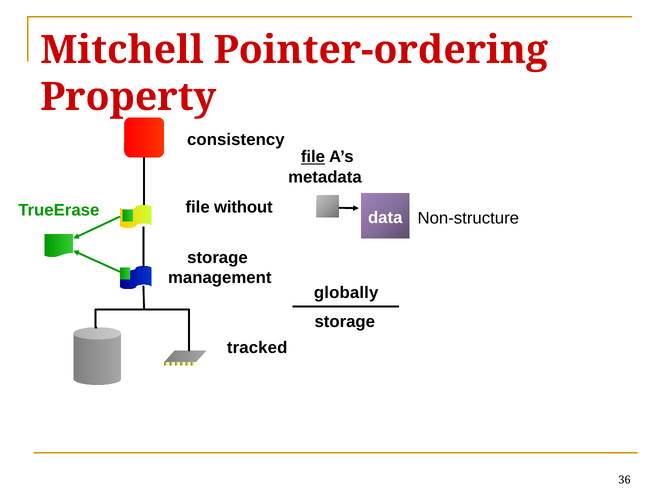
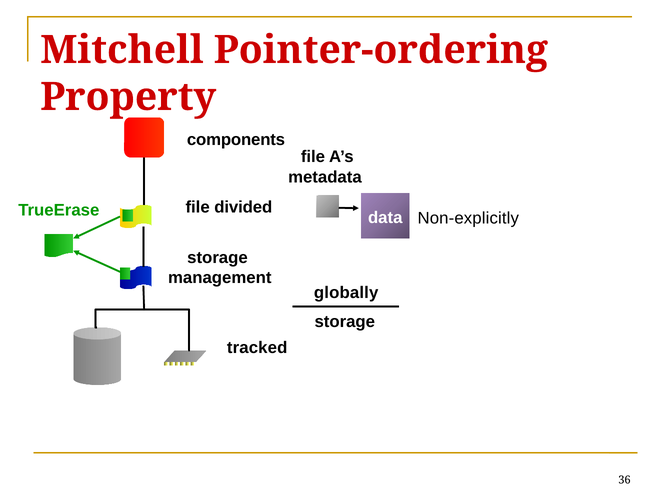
consistency: consistency -> components
file at (313, 157) underline: present -> none
without: without -> divided
Non-structure: Non-structure -> Non-explicitly
